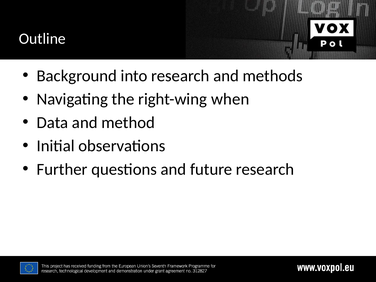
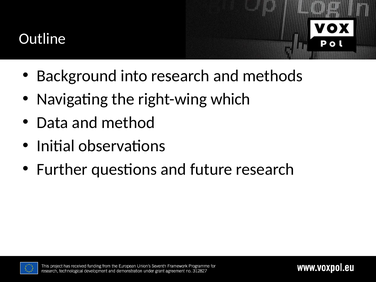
when: when -> which
